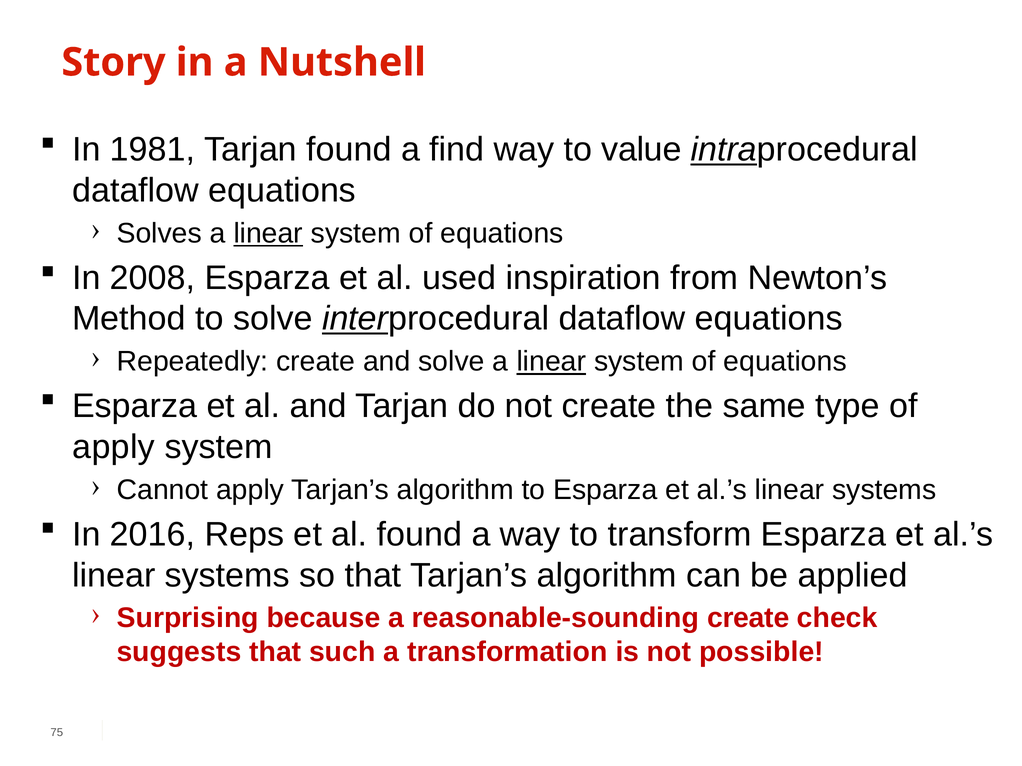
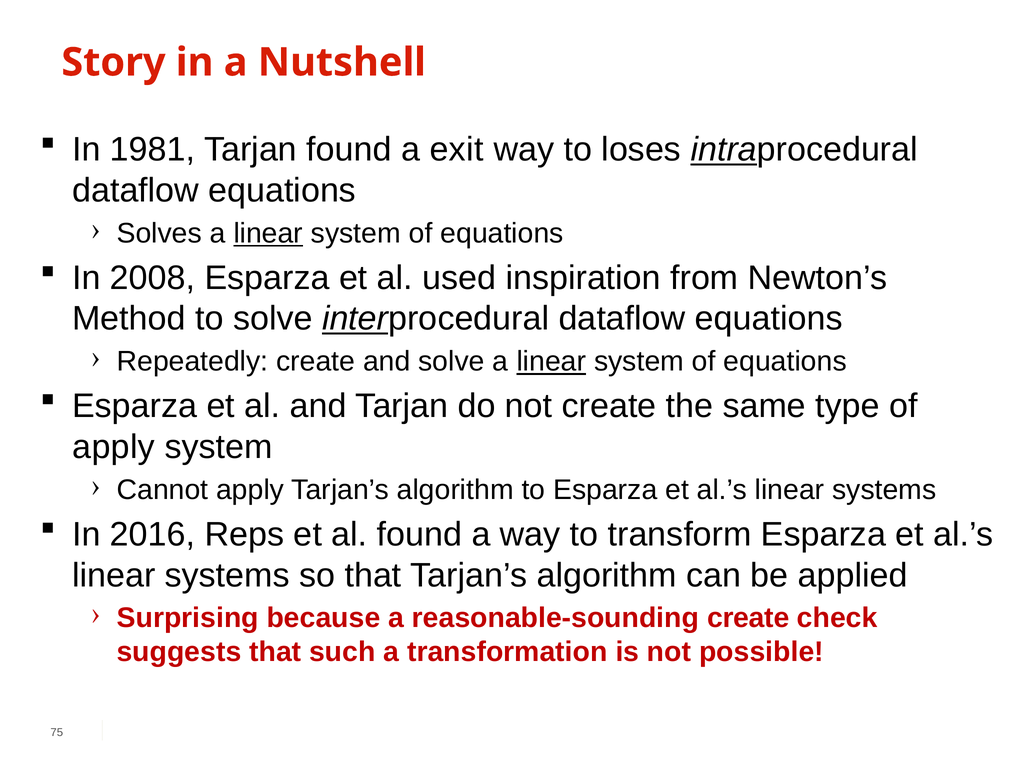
find: find -> exit
value: value -> loses
